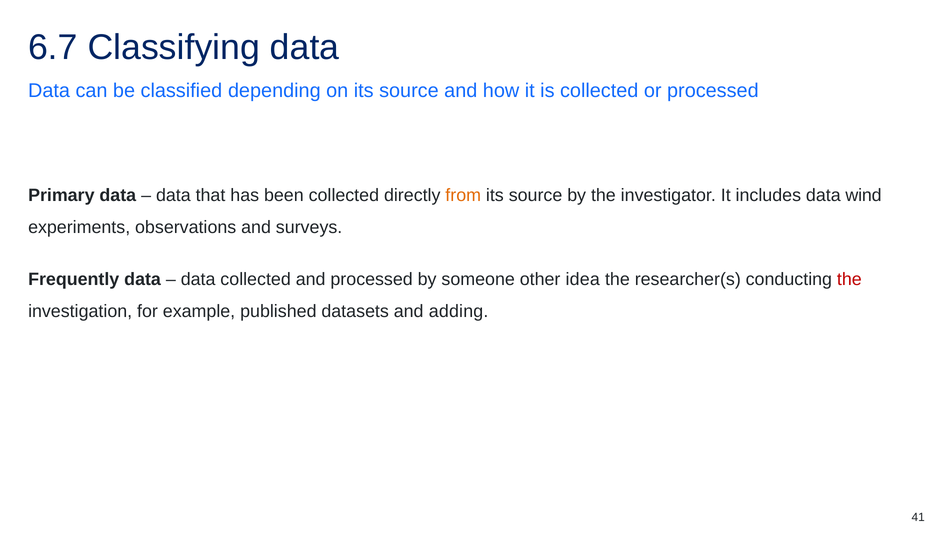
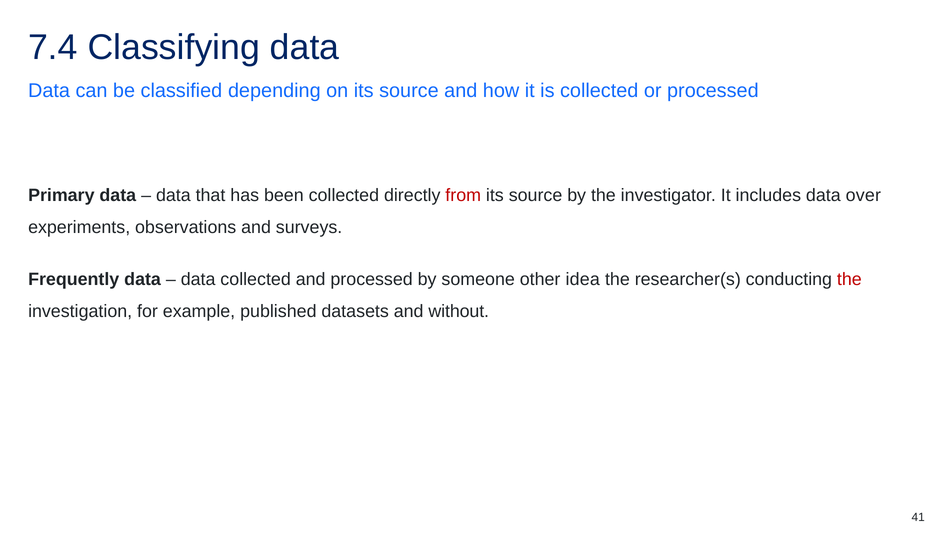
6.7: 6.7 -> 7.4
from colour: orange -> red
wind: wind -> over
adding: adding -> without
